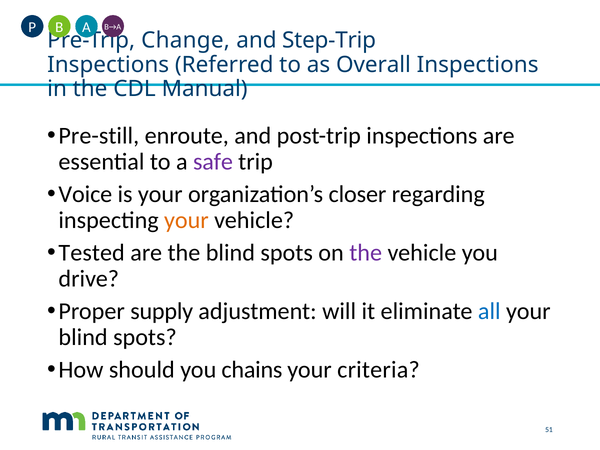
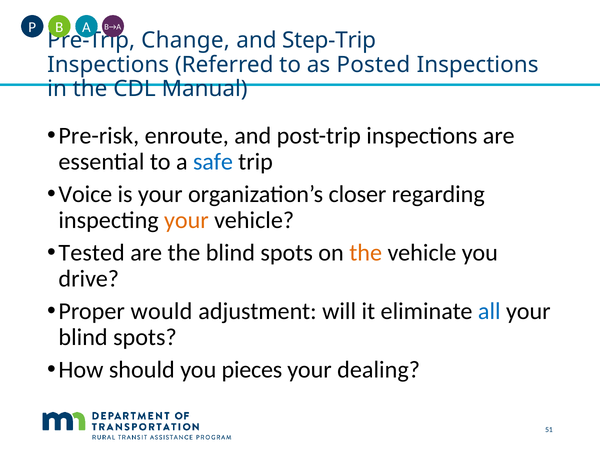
Overall: Overall -> Posted
Pre-still: Pre-still -> Pre-risk
safe colour: purple -> blue
the at (366, 253) colour: purple -> orange
supply: supply -> would
chains: chains -> pieces
criteria: criteria -> dealing
